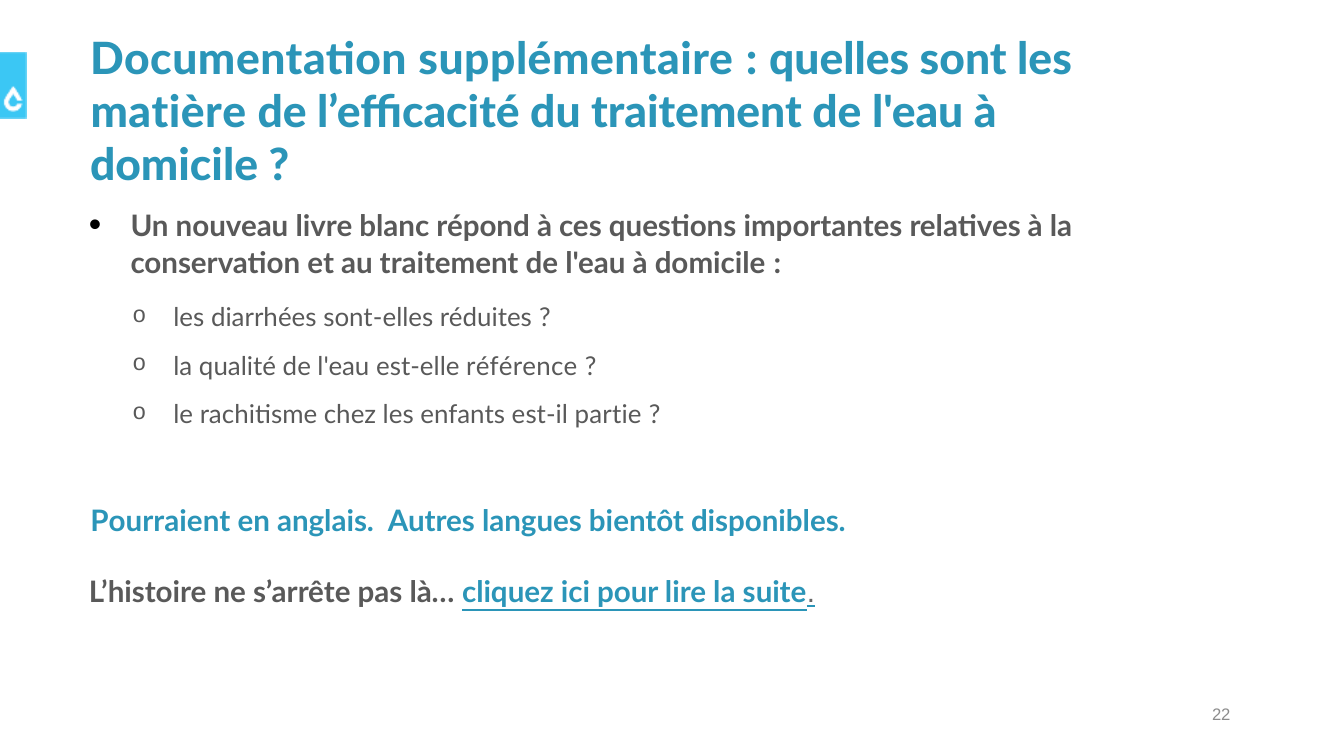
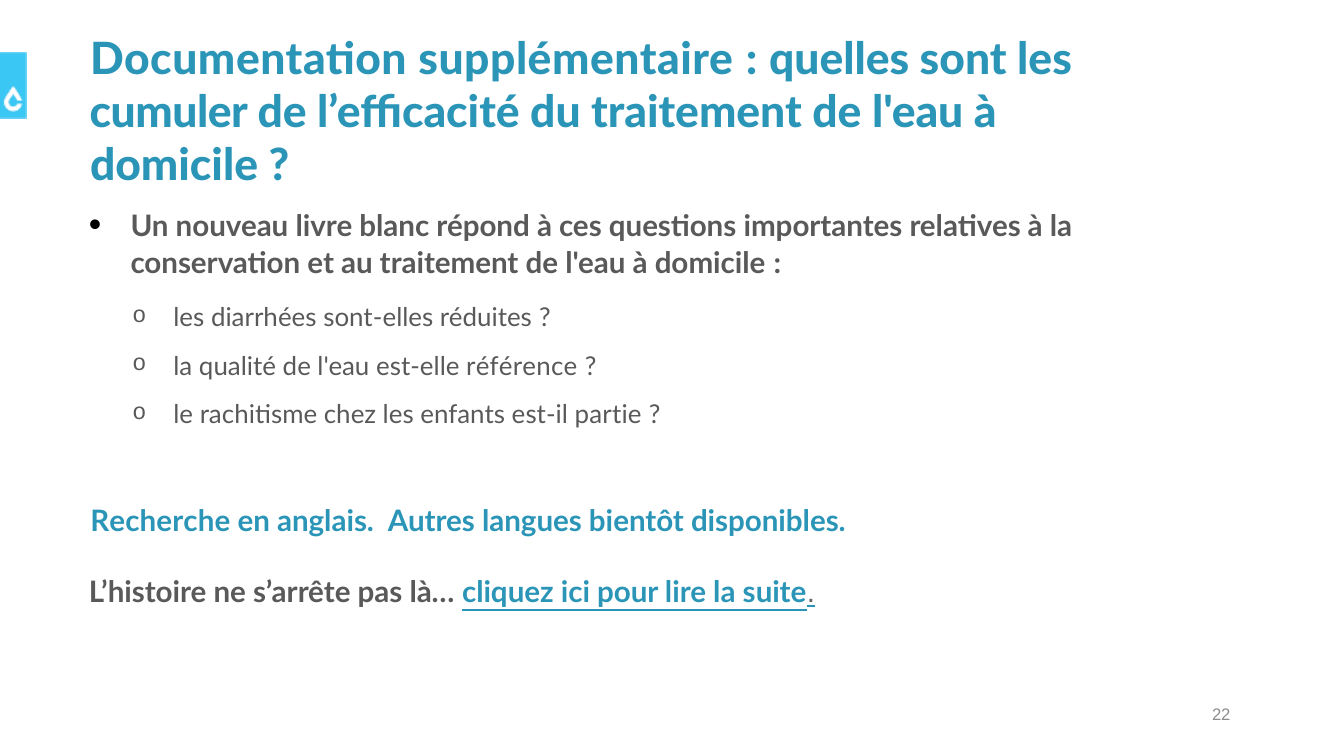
matière: matière -> cumuler
Pourraient: Pourraient -> Recherche
